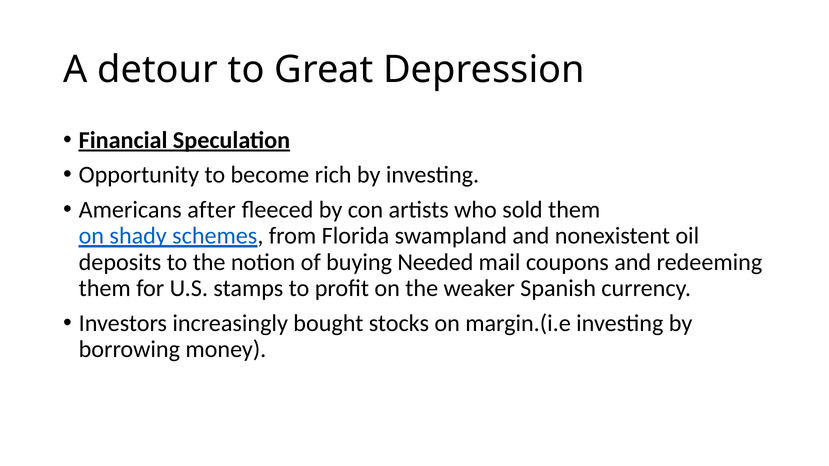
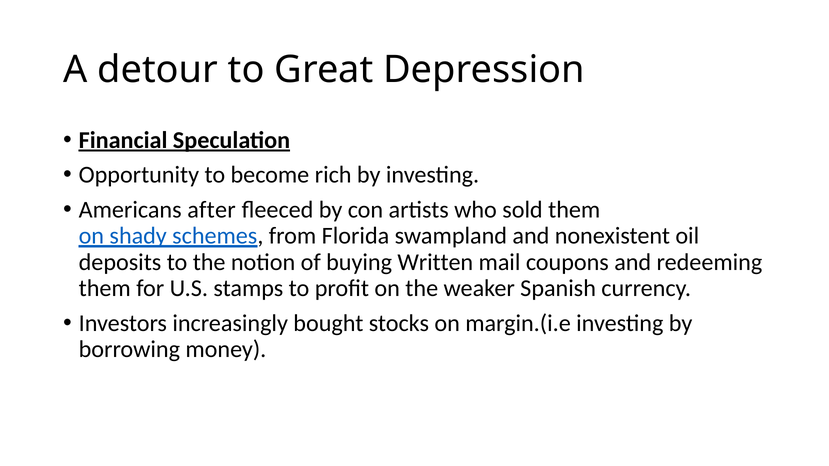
Needed: Needed -> Written
